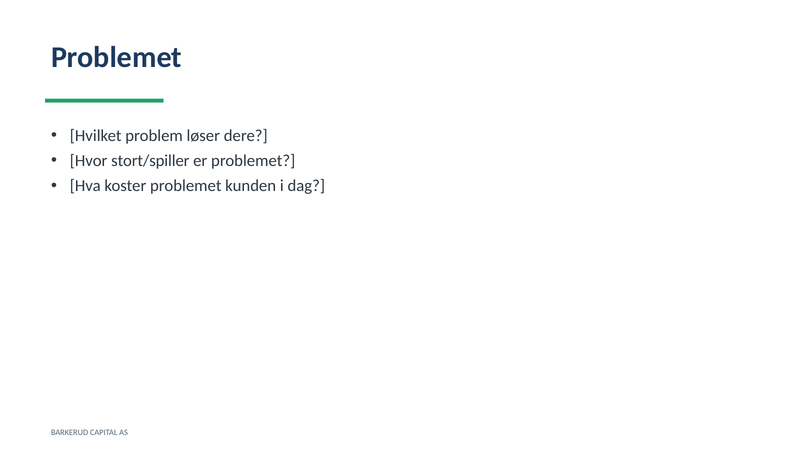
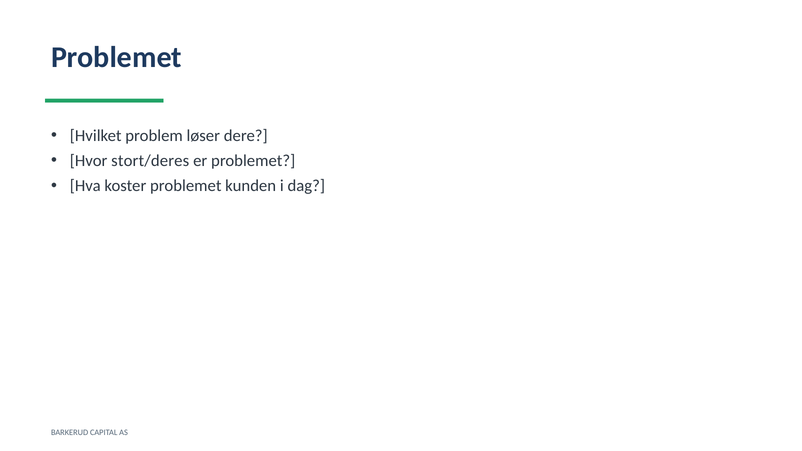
stort/spiller: stort/spiller -> stort/deres
